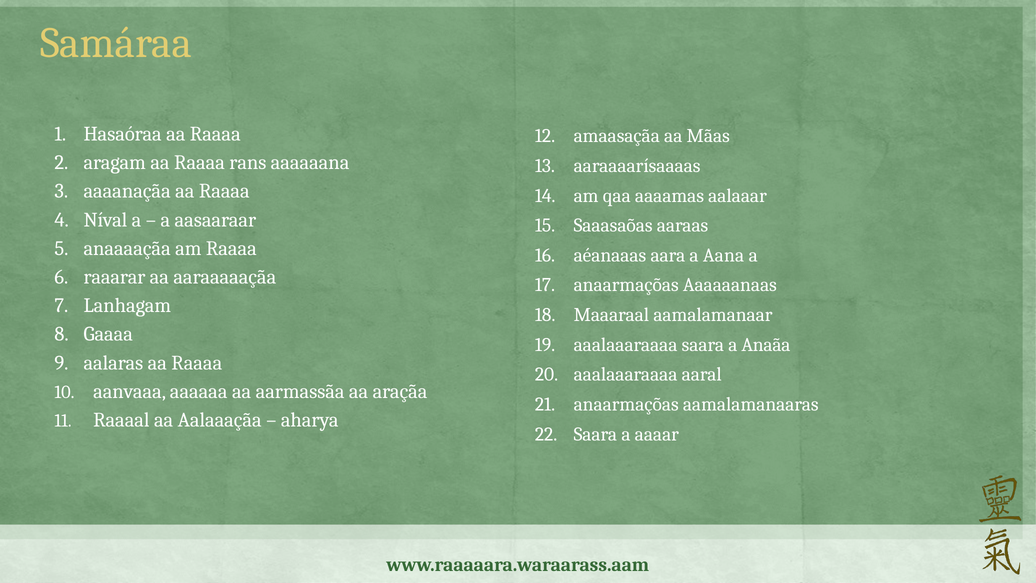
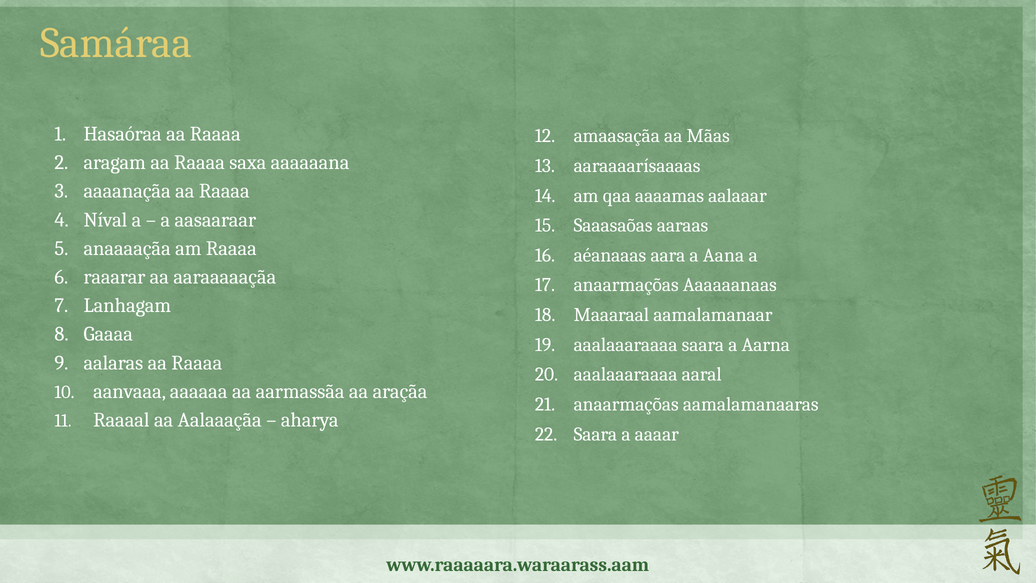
rans: rans -> saxa
Anaãa: Anaãa -> Aarna
